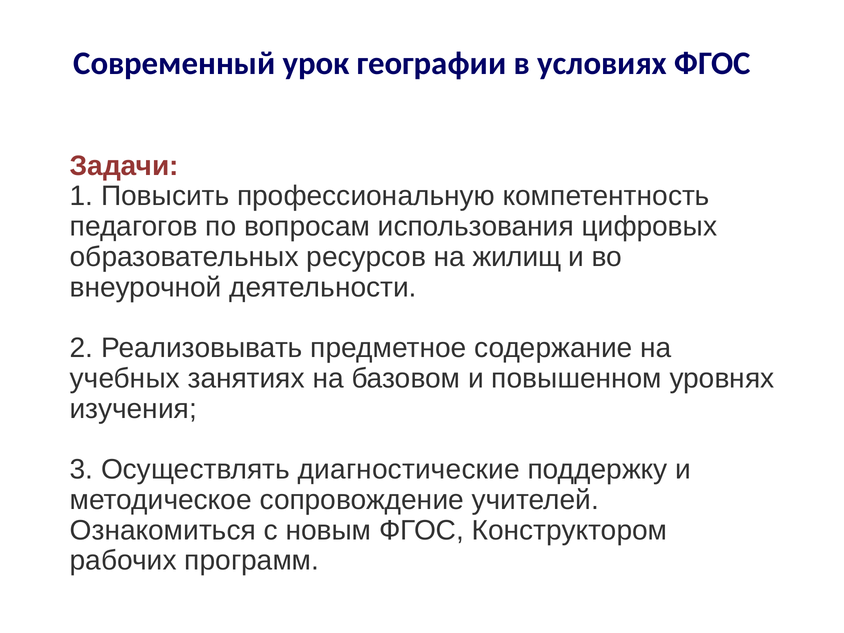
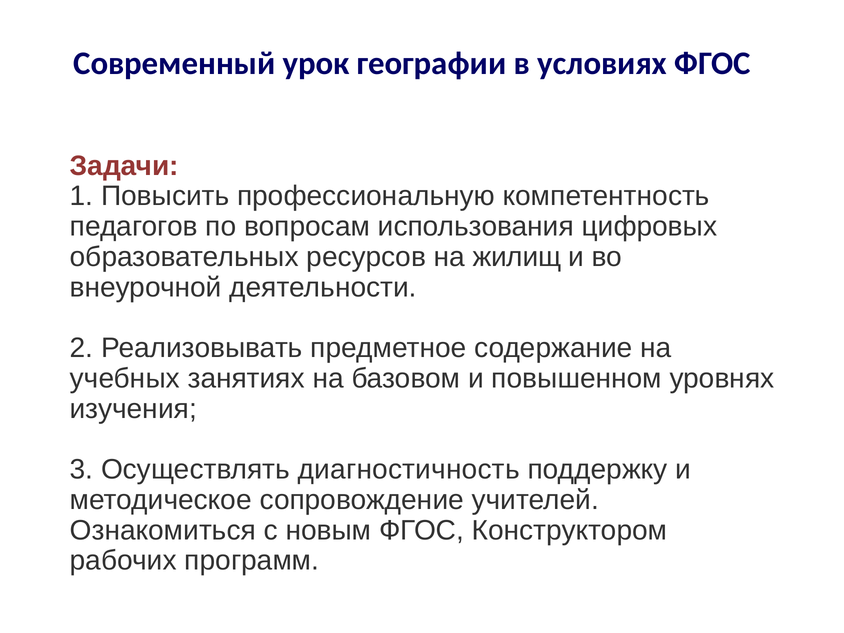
диагностические: диагностические -> диагностичность
